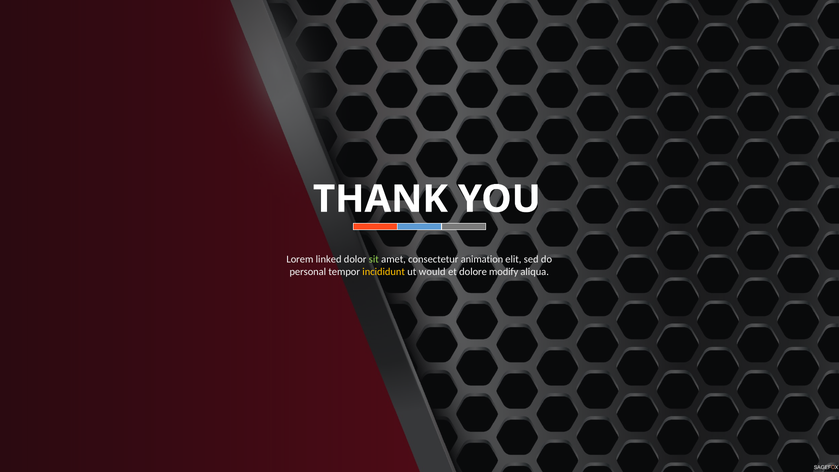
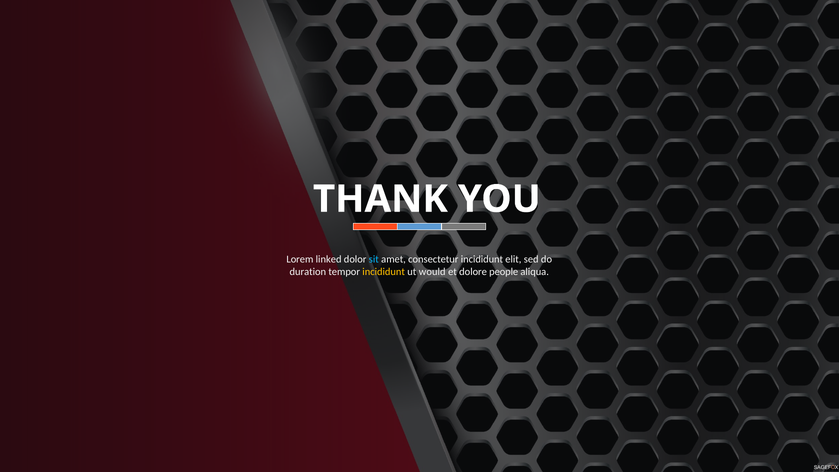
sit colour: light green -> light blue
consectetur animation: animation -> incididunt
personal: personal -> duration
modify: modify -> people
